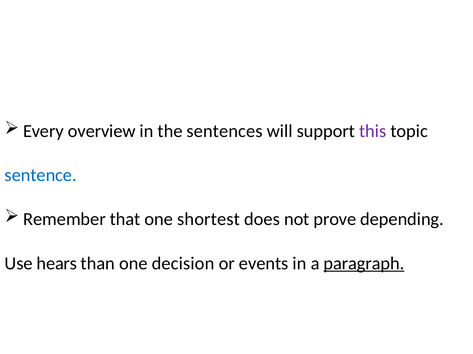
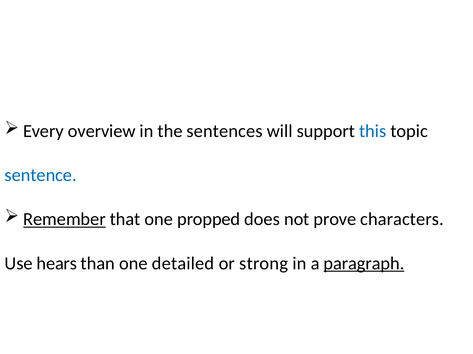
this colour: purple -> blue
Remember underline: none -> present
shortest: shortest -> propped
depending: depending -> characters
decision: decision -> detailed
events: events -> strong
